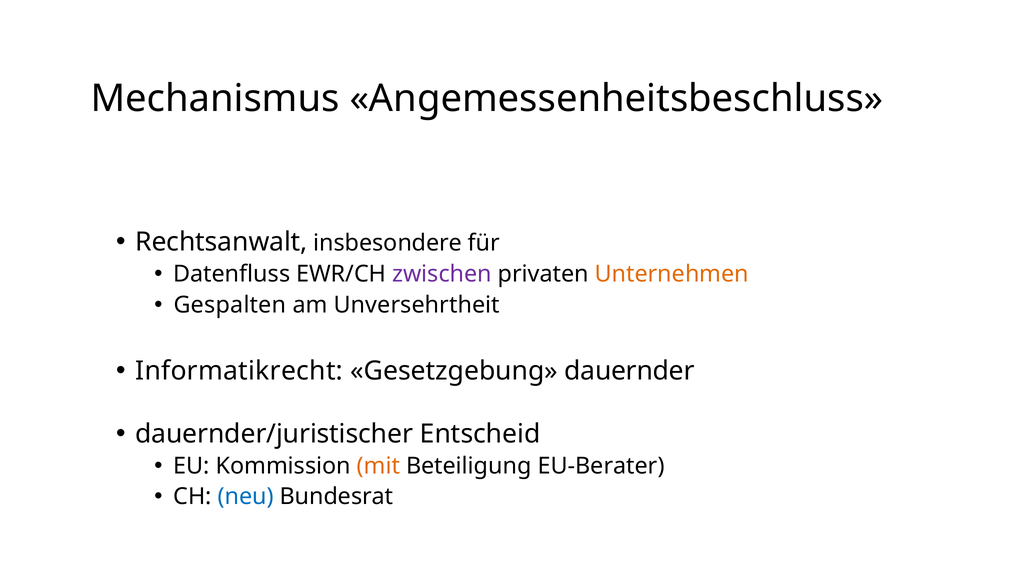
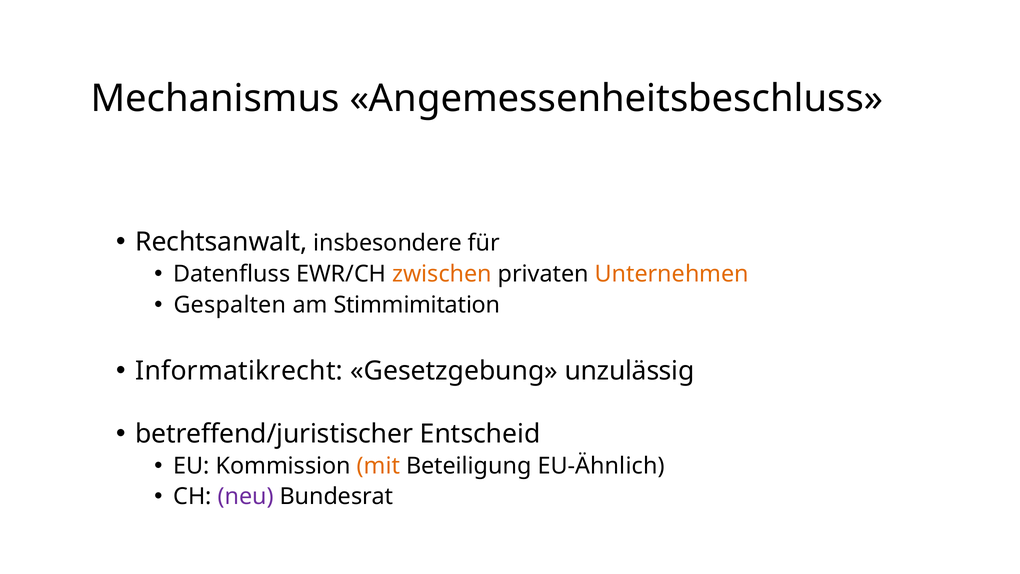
zwischen colour: purple -> orange
Unversehrtheit: Unversehrtheit -> Stimmimitation
dauernder: dauernder -> unzulässig
dauernder/juristischer: dauernder/juristischer -> betreffend/juristischer
EU-Berater: EU-Berater -> EU-Ähnlich
neu colour: blue -> purple
